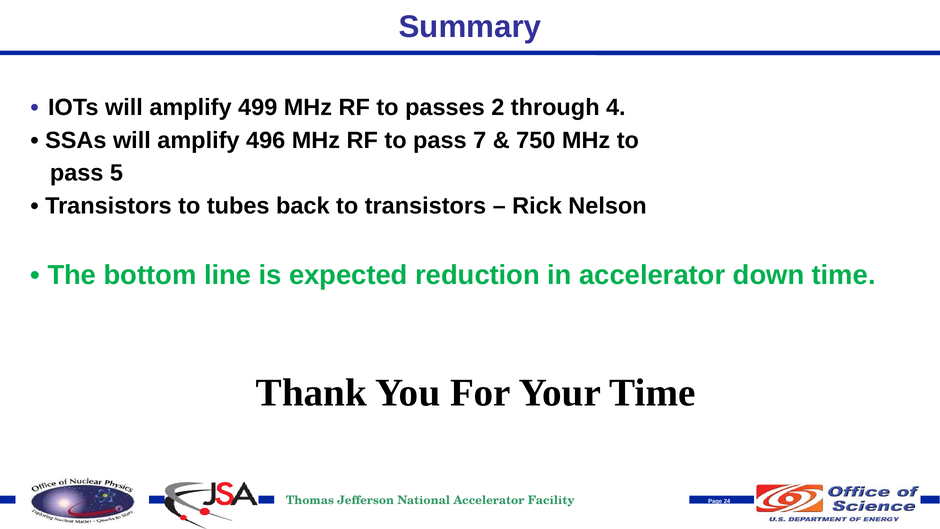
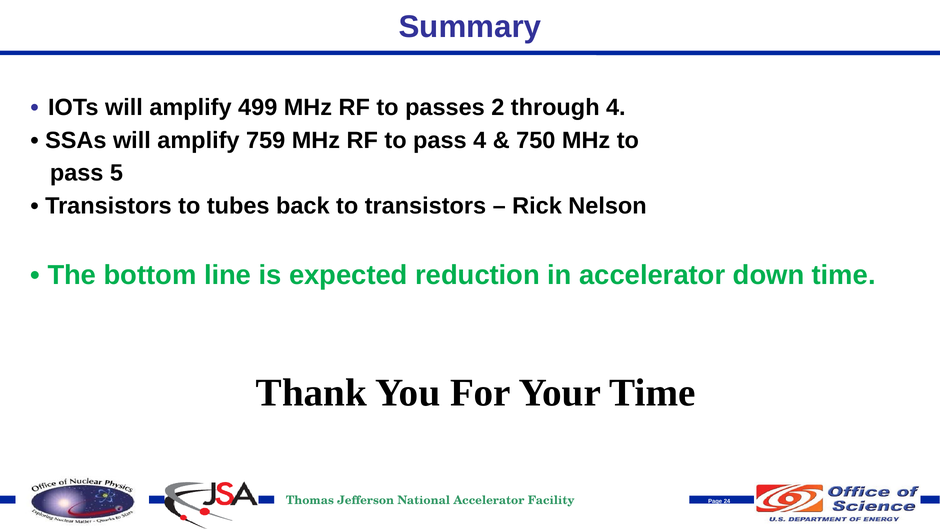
496: 496 -> 759
pass 7: 7 -> 4
